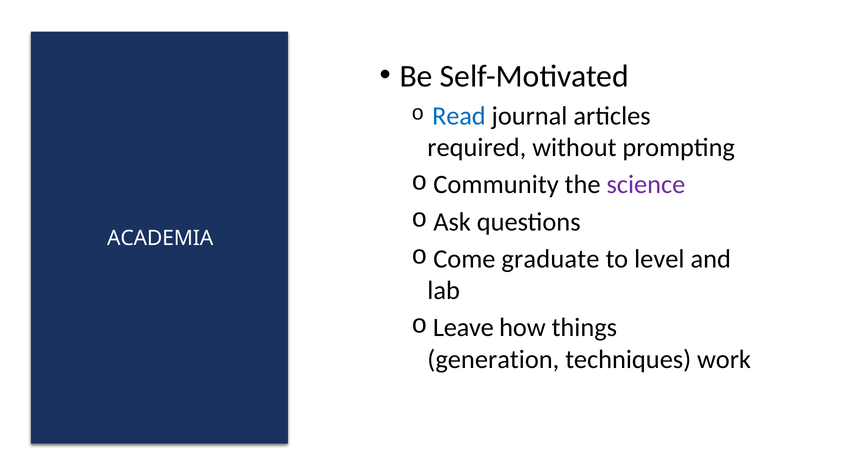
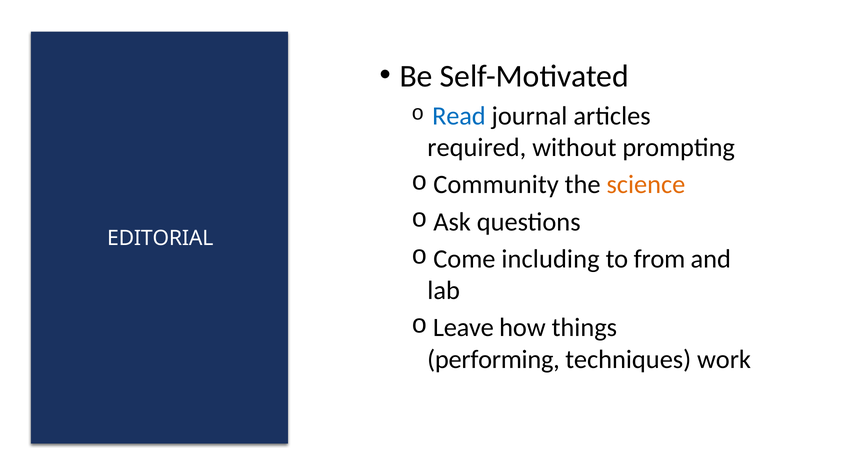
science colour: purple -> orange
ACADEMIA: ACADEMIA -> EDITORIAL
graduate: graduate -> including
level: level -> from
generation: generation -> performing
